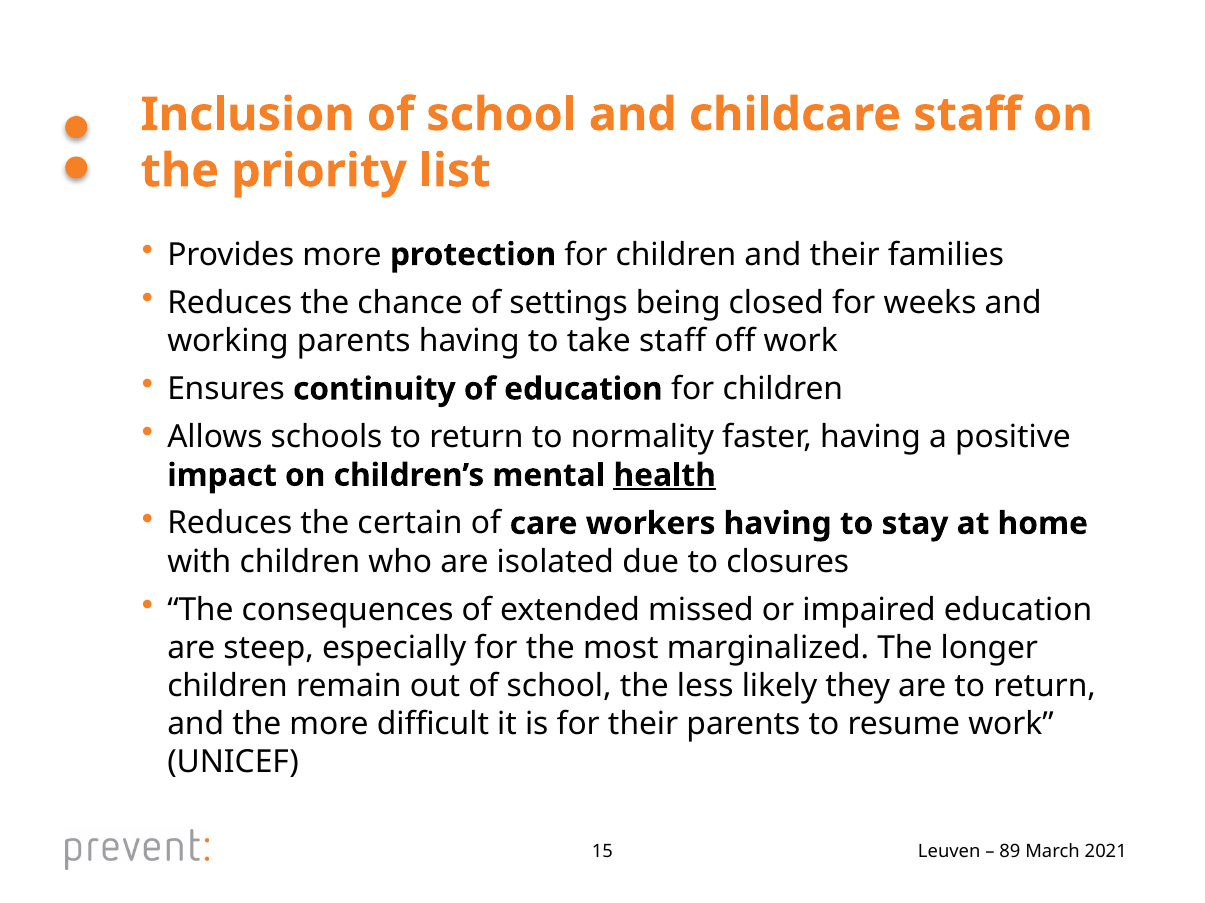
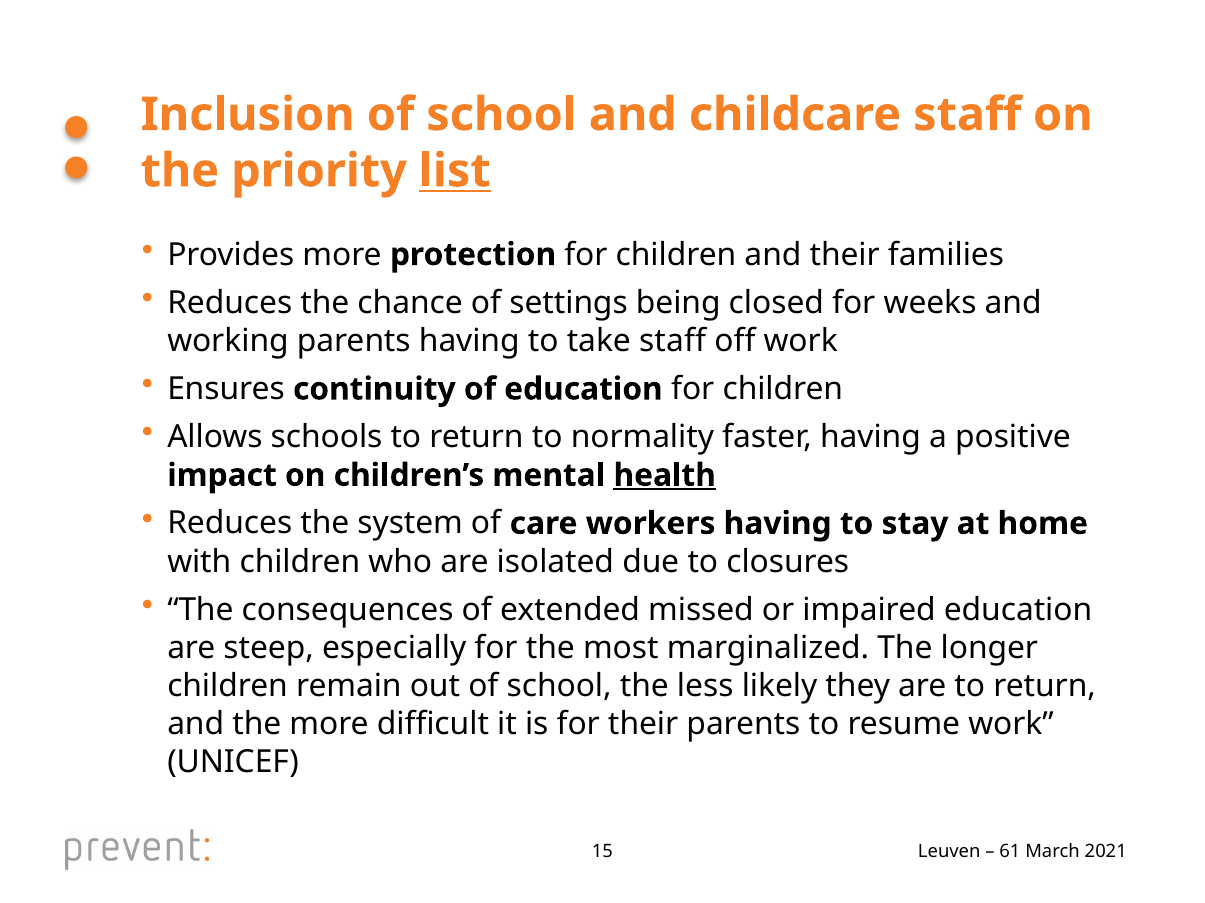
list underline: none -> present
certain: certain -> system
89: 89 -> 61
